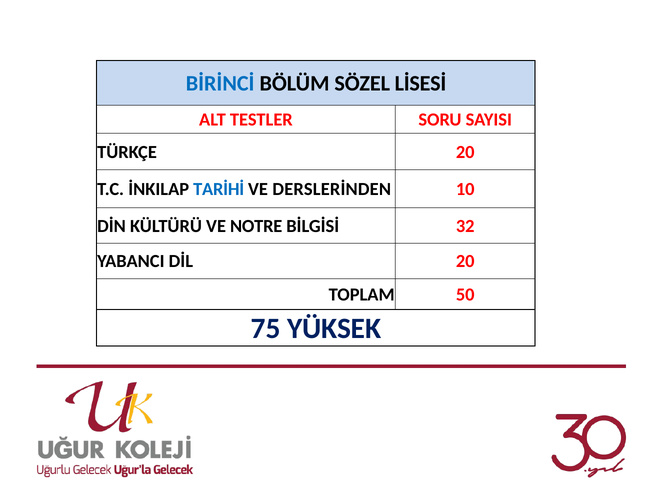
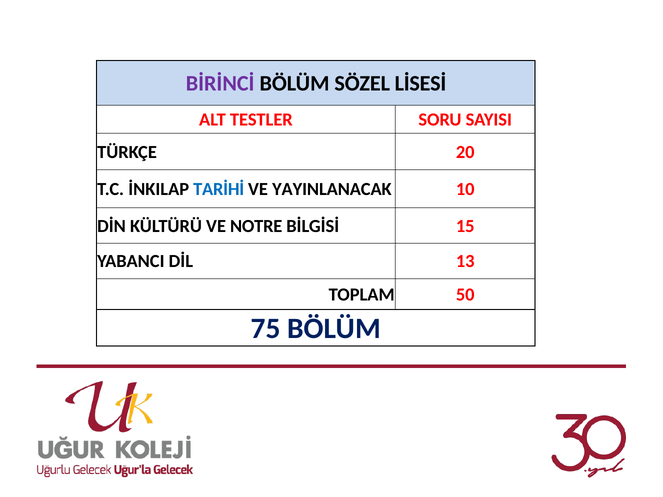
BİRİNCİ colour: blue -> purple
DERSLERİNDEN: DERSLERİNDEN -> YAYINLANACAK
32: 32 -> 15
DİL 20: 20 -> 13
75 YÜKSEK: YÜKSEK -> BÖLÜM
